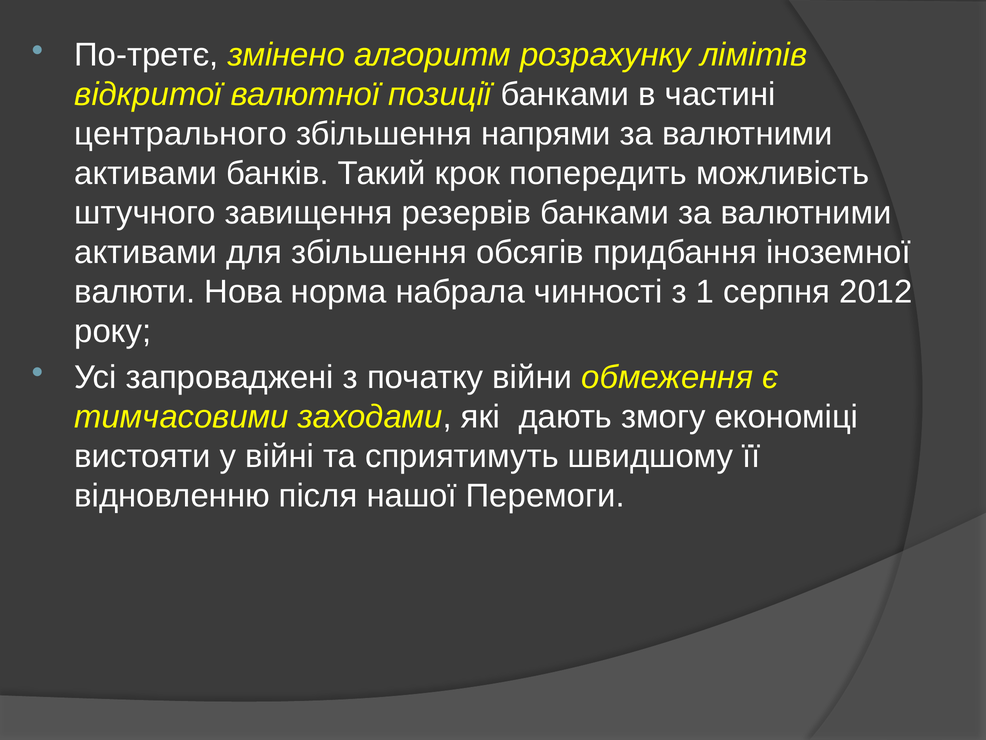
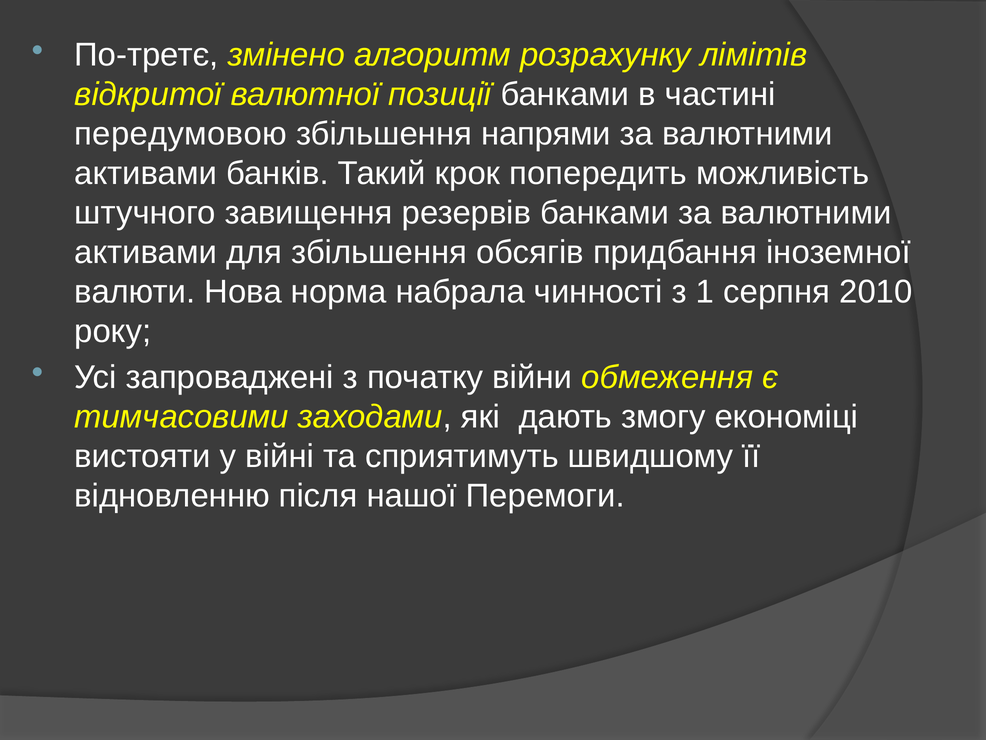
центрального: центрального -> передумовою
2012: 2012 -> 2010
